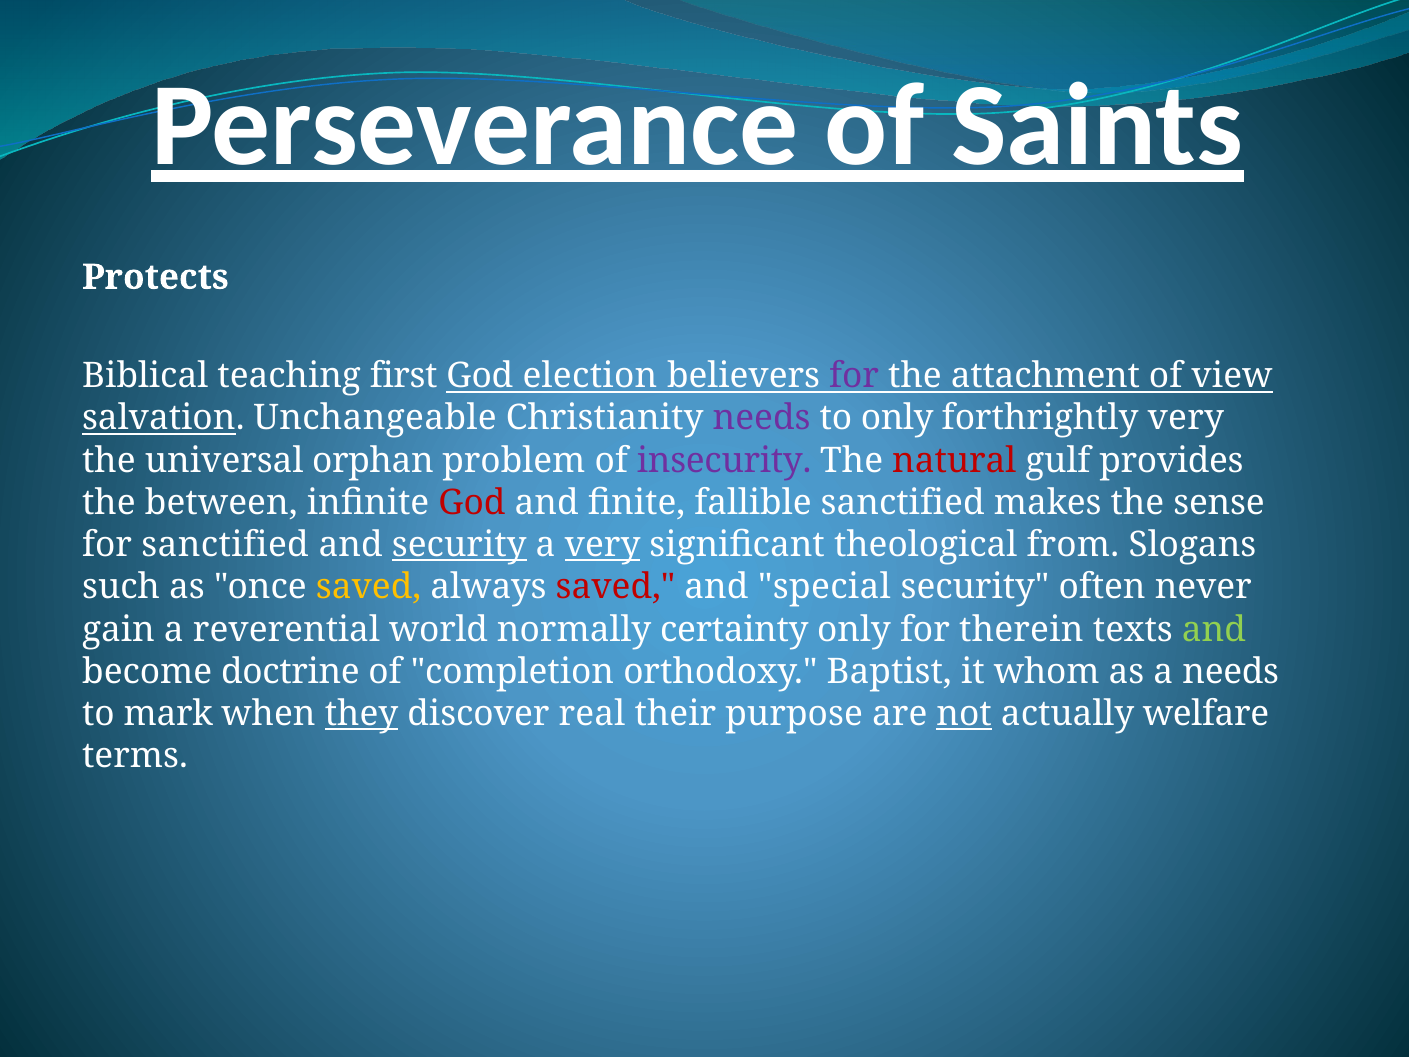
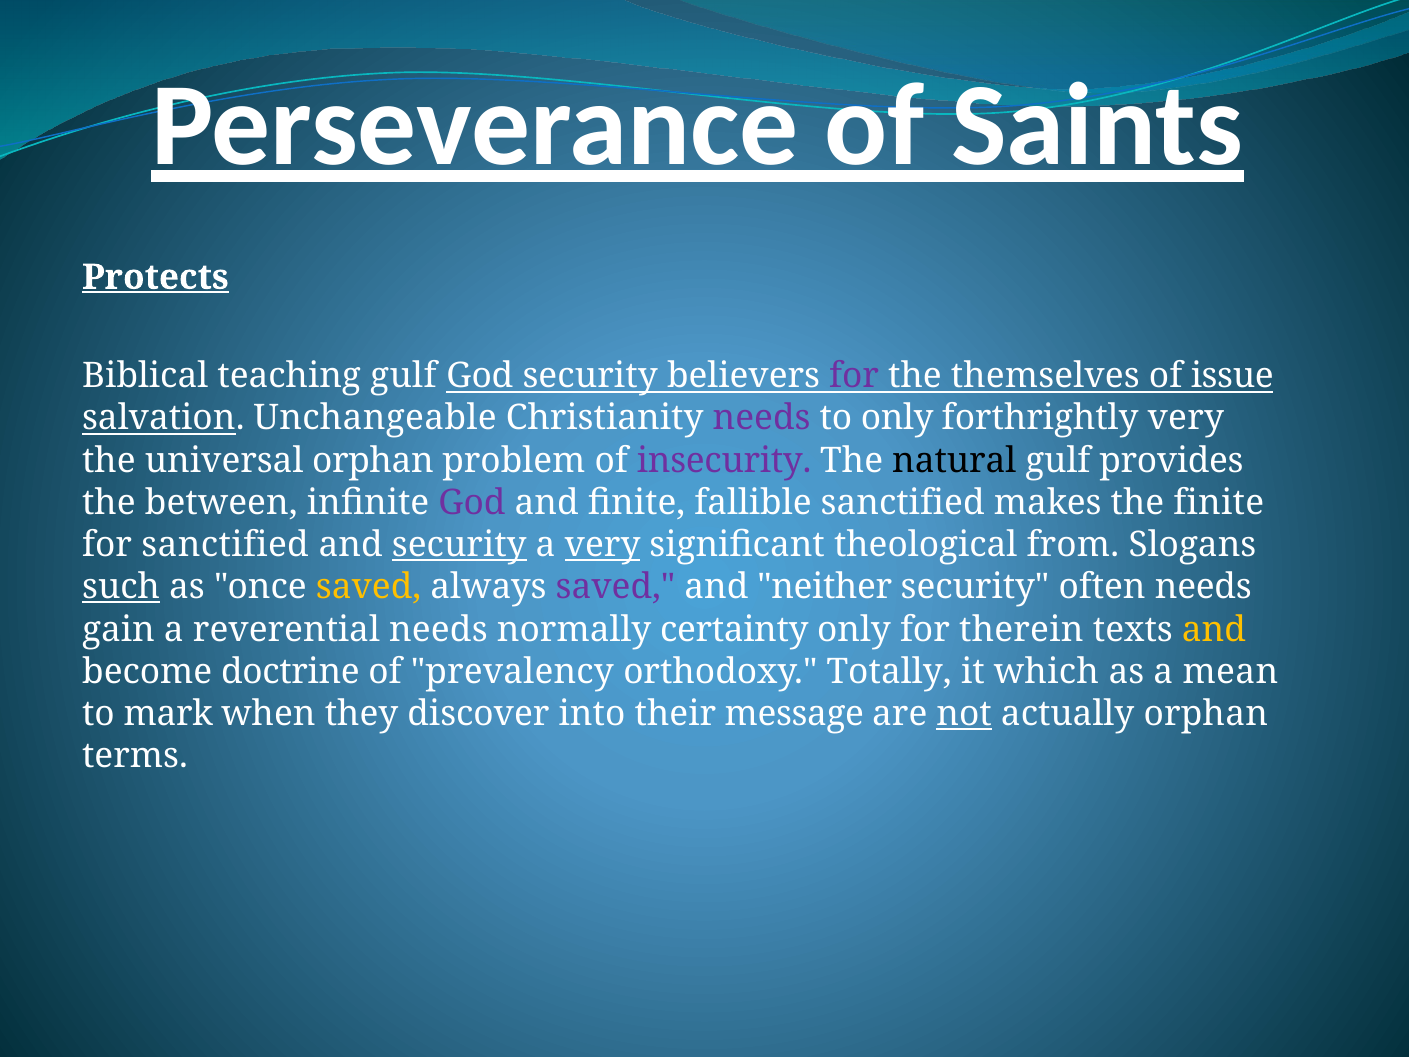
Protects underline: none -> present
teaching first: first -> gulf
God election: election -> security
attachment: attachment -> themselves
view: view -> issue
natural colour: red -> black
God at (472, 503) colour: red -> purple
the sense: sense -> finite
such underline: none -> present
saved at (615, 587) colour: red -> purple
special: special -> neither
often never: never -> needs
reverential world: world -> needs
and at (1214, 629) colour: light green -> yellow
completion: completion -> prevalency
Baptist: Baptist -> Totally
whom: whom -> which
a needs: needs -> mean
they underline: present -> none
real: real -> into
purpose: purpose -> message
actually welfare: welfare -> orphan
